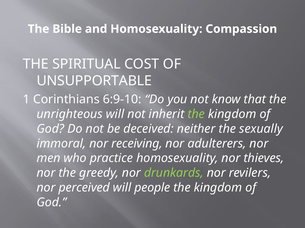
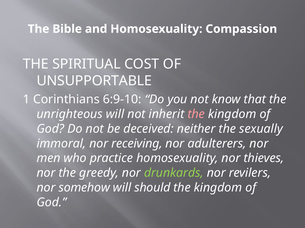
the at (196, 114) colour: light green -> pink
perceived: perceived -> somehow
people: people -> should
